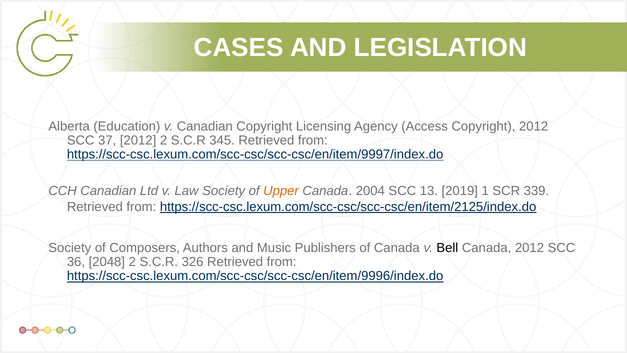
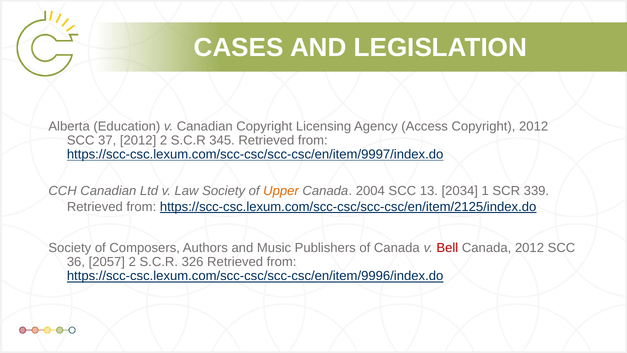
2019: 2019 -> 2034
Bell colour: black -> red
2048: 2048 -> 2057
